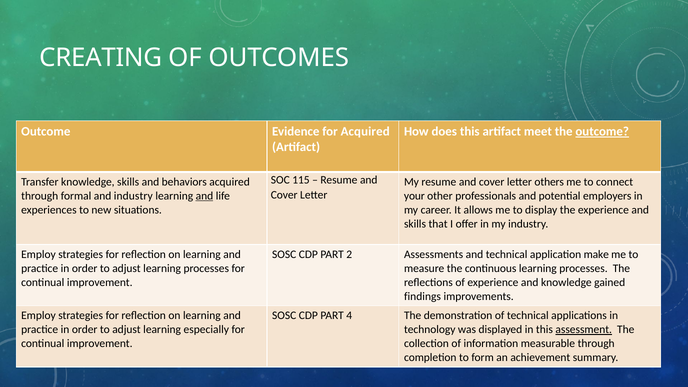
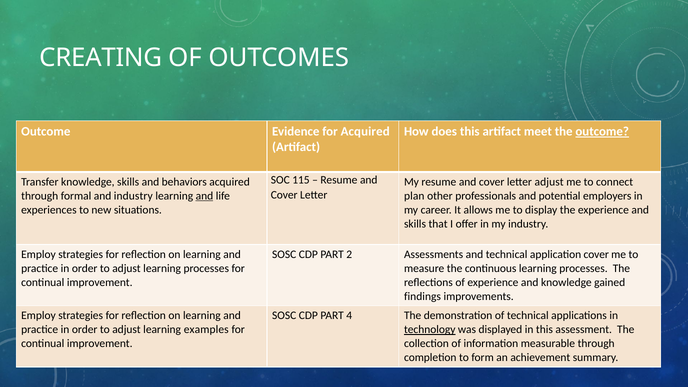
letter others: others -> adjust
your: your -> plan
application make: make -> cover
especially: especially -> examples
technology underline: none -> present
assessment underline: present -> none
